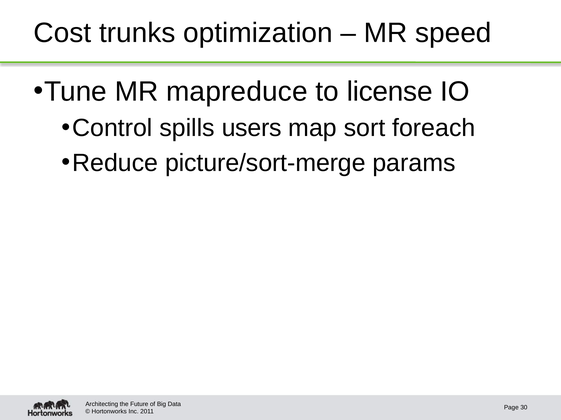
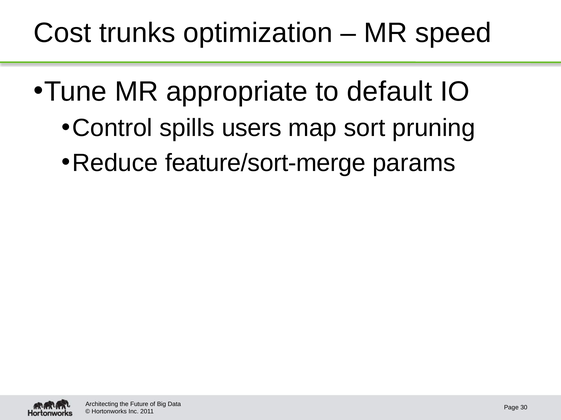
mapreduce: mapreduce -> appropriate
license: license -> default
foreach: foreach -> pruning
picture/sort-merge: picture/sort-merge -> feature/sort-merge
